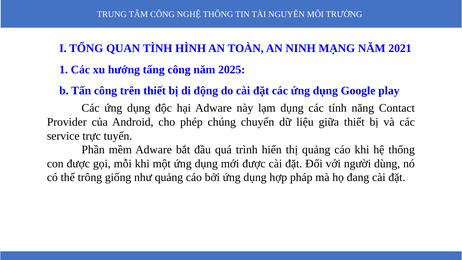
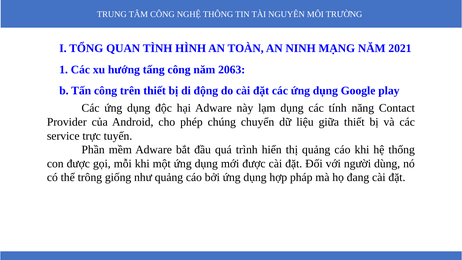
2025: 2025 -> 2063
